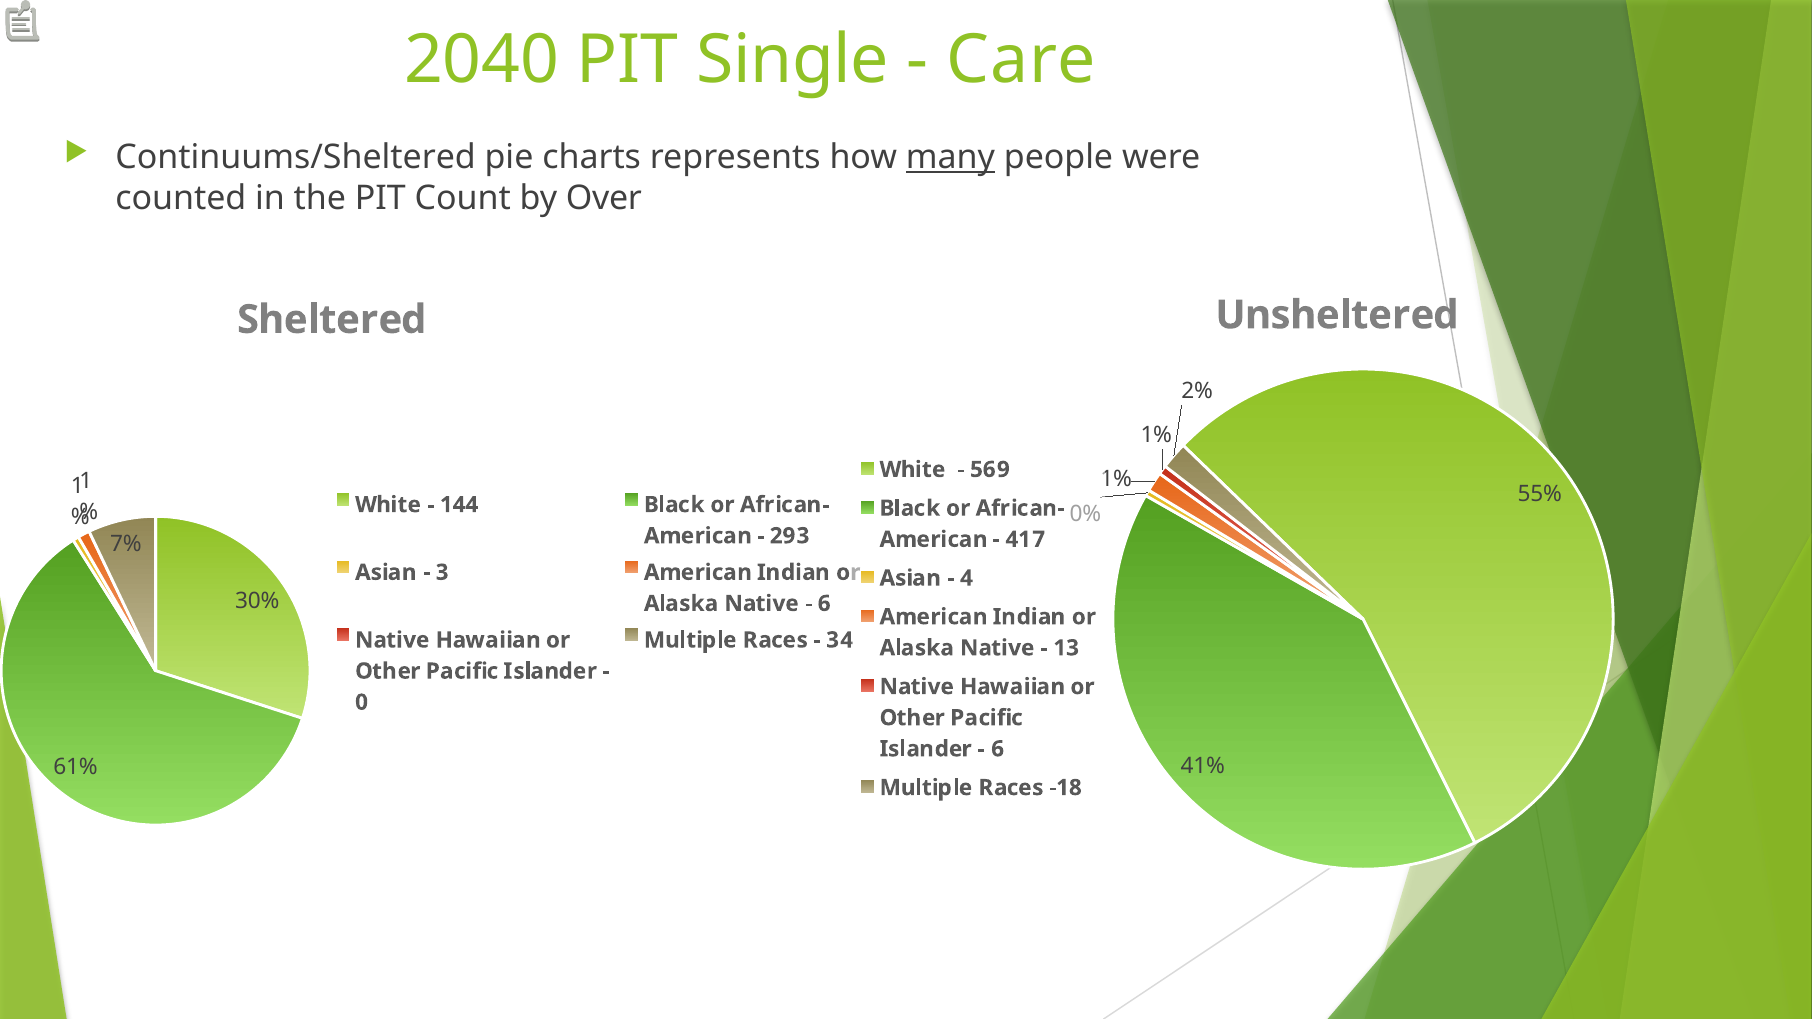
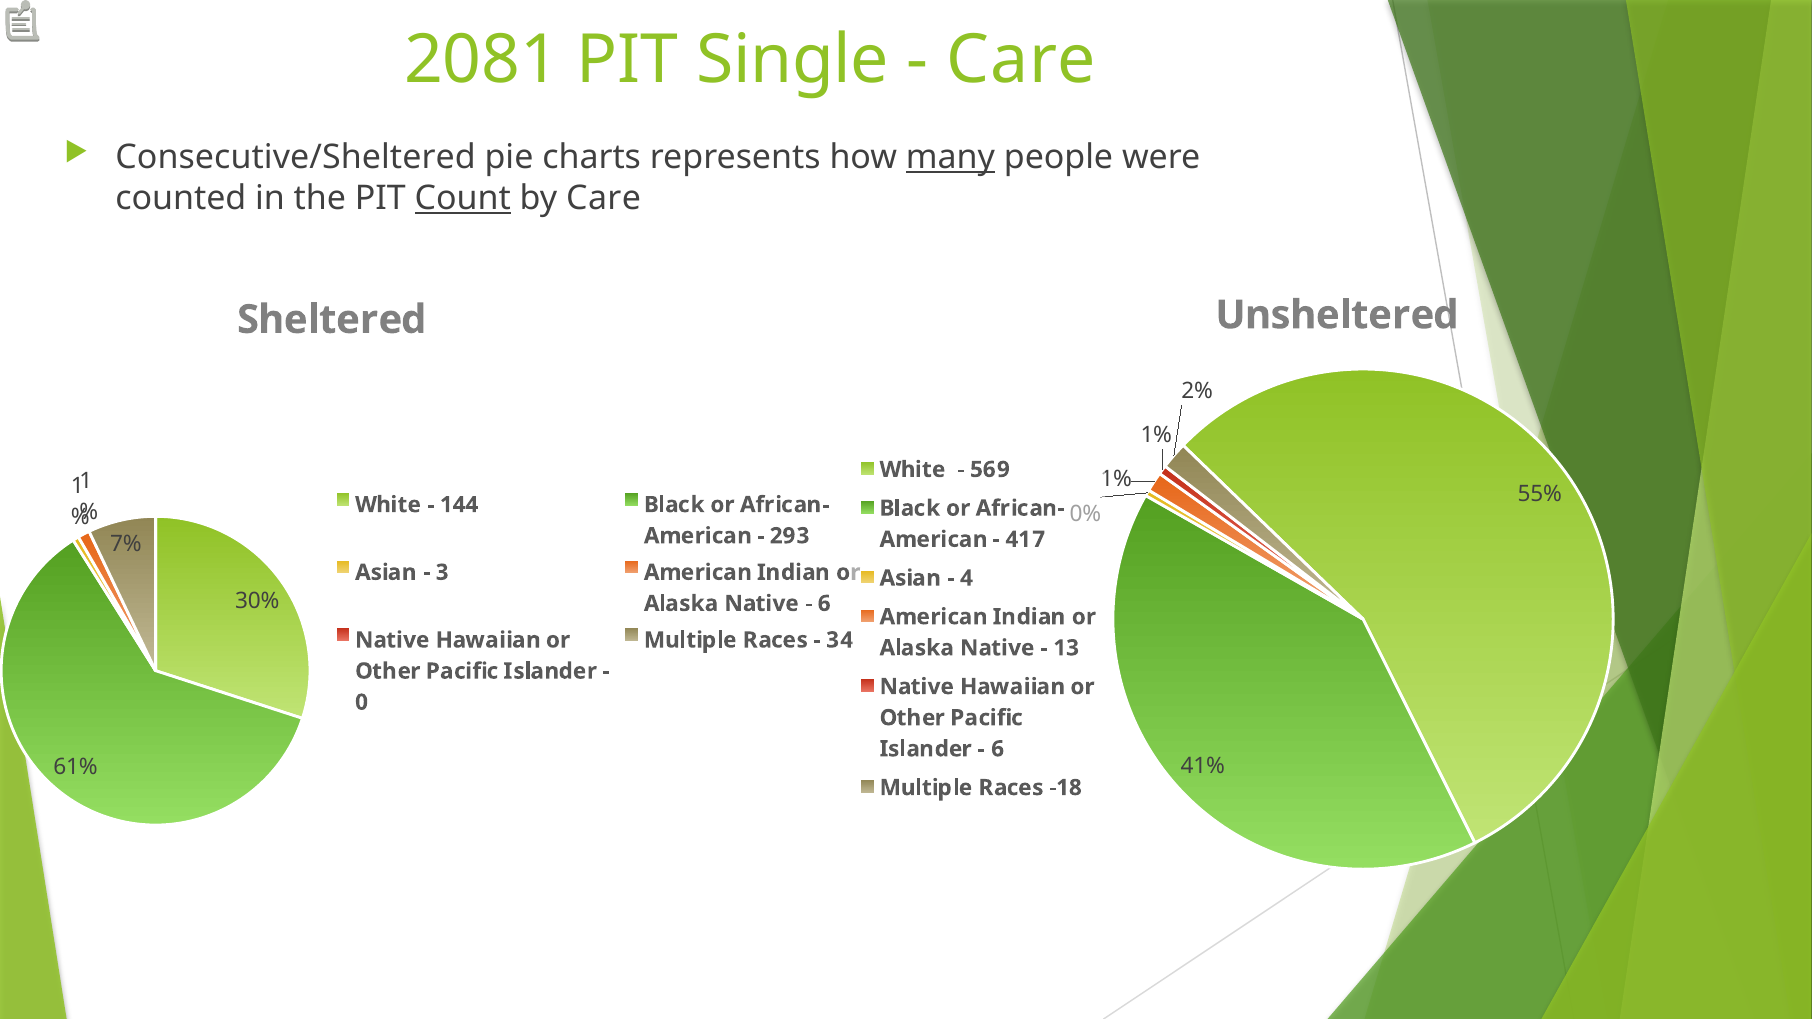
2040: 2040 -> 2081
Continuums/Sheltered: Continuums/Sheltered -> Consecutive/Sheltered
Count underline: none -> present
by Over: Over -> Care
